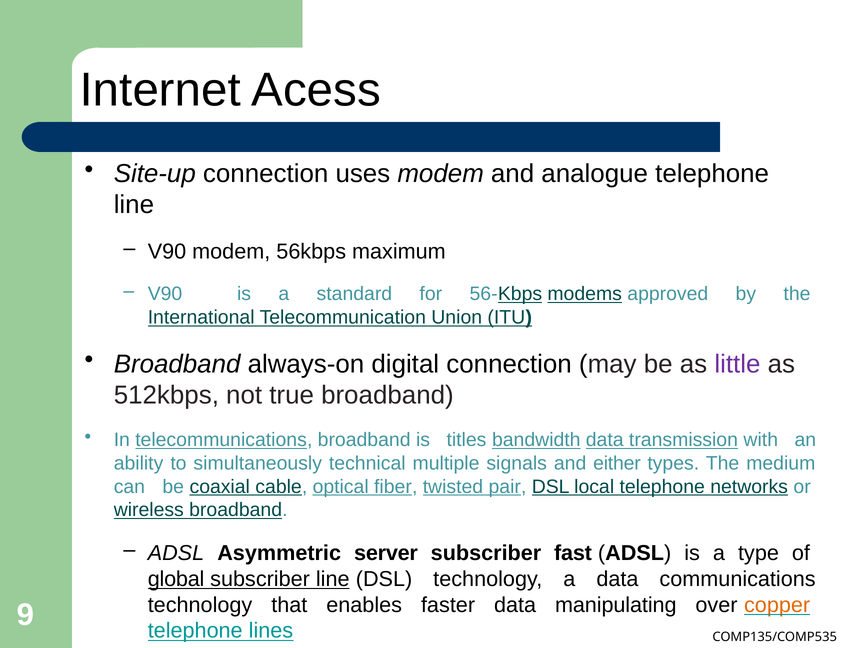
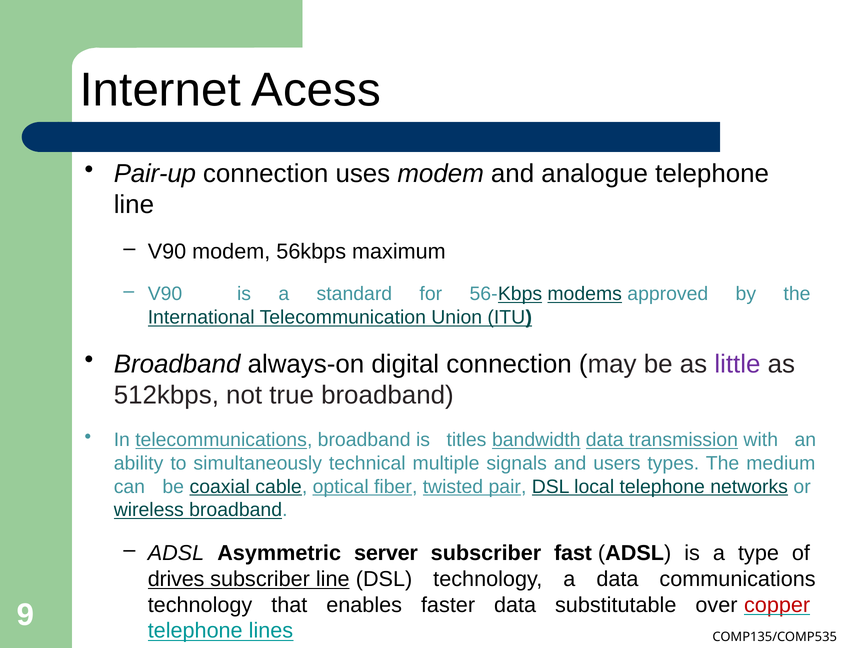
Site-up: Site-up -> Pair-up
either: either -> users
global: global -> drives
manipulating: manipulating -> substitutable
copper colour: orange -> red
